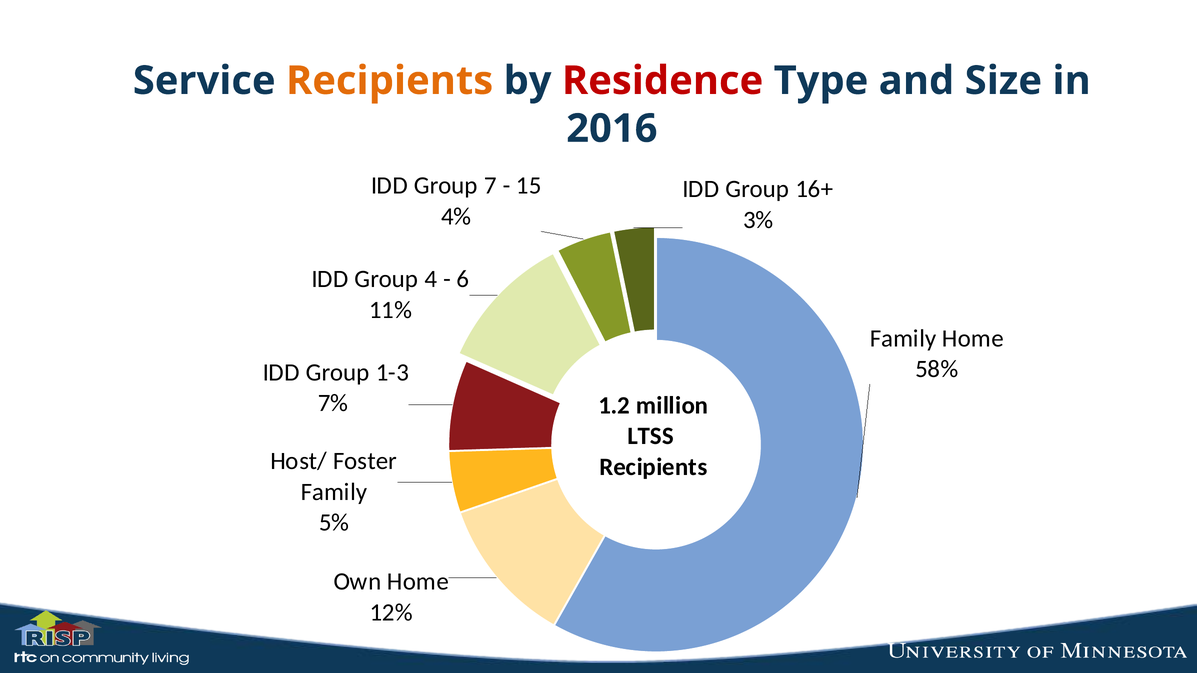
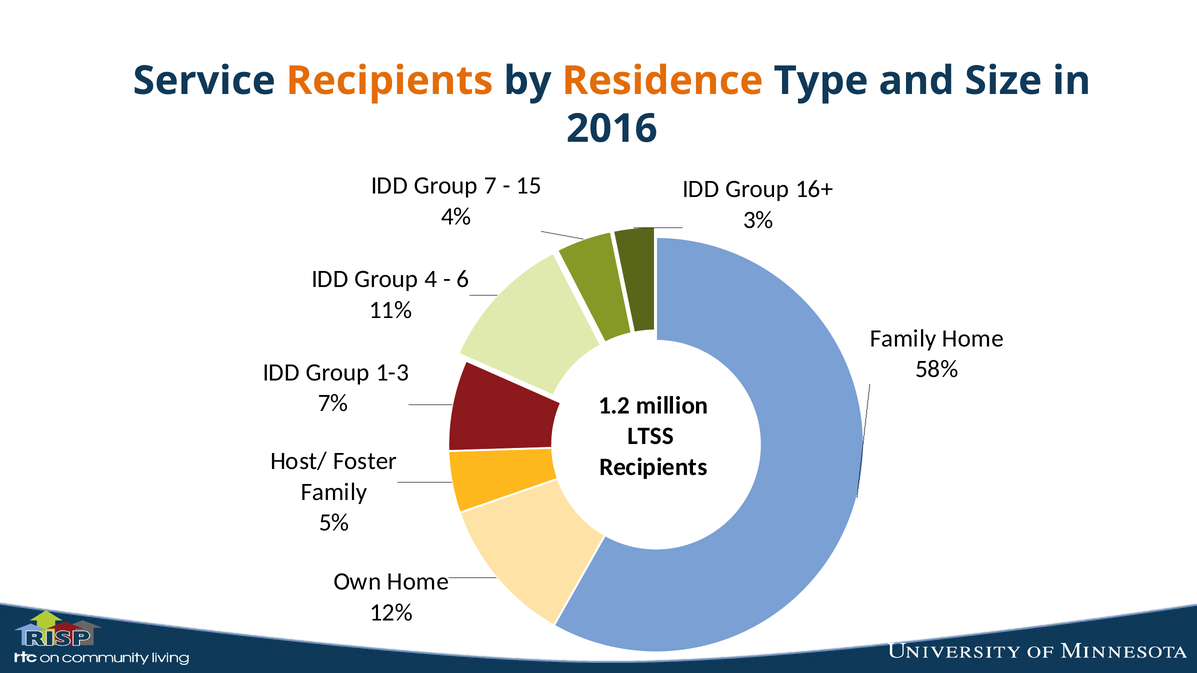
Residence colour: red -> orange
